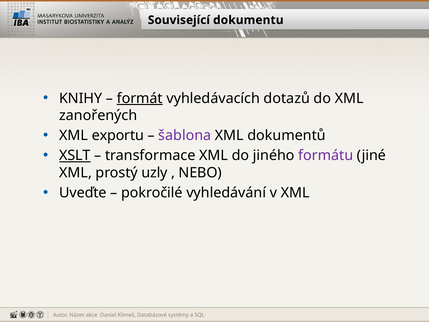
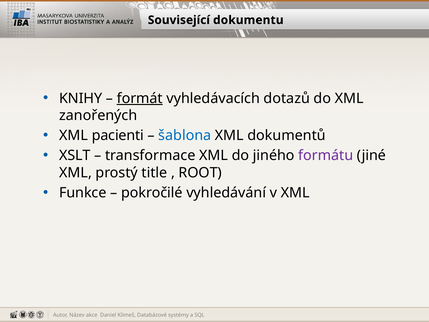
exportu: exportu -> pacienti
šablona colour: purple -> blue
XSLT underline: present -> none
uzly: uzly -> title
NEBO: NEBO -> ROOT
Uveďte: Uveďte -> Funkce
